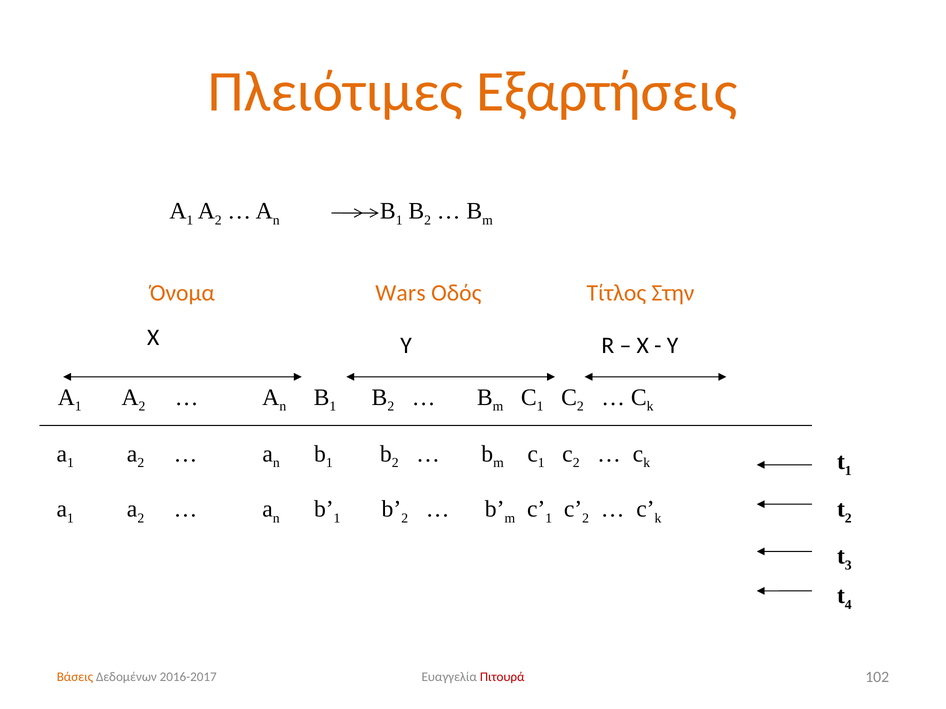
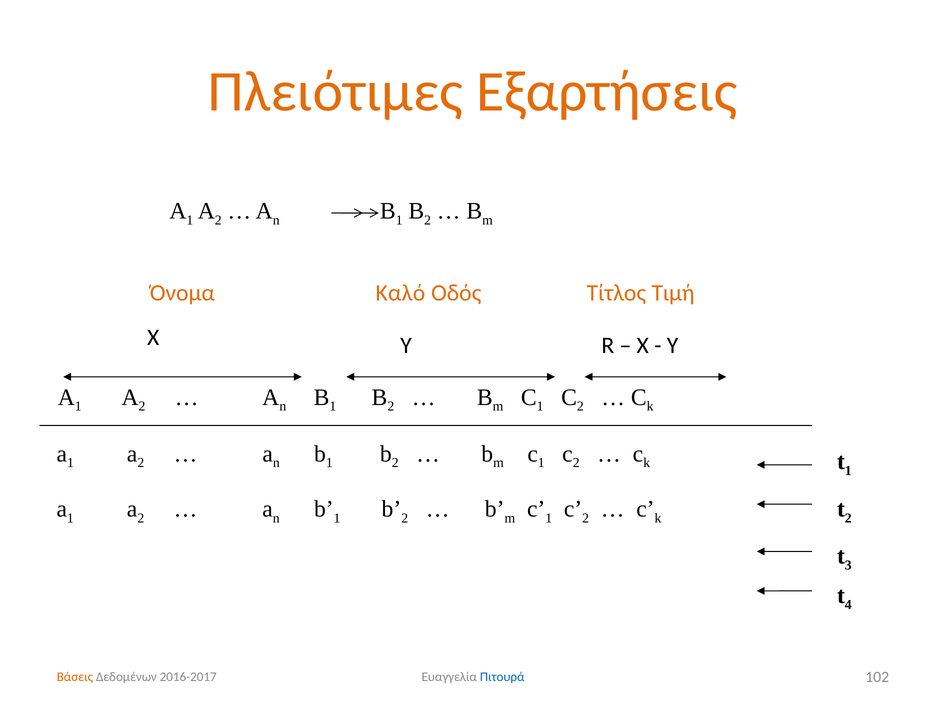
Wars: Wars -> Καλό
Στην: Στην -> Τιμή
Πιτουρά colour: red -> blue
